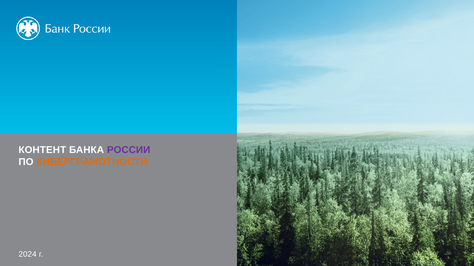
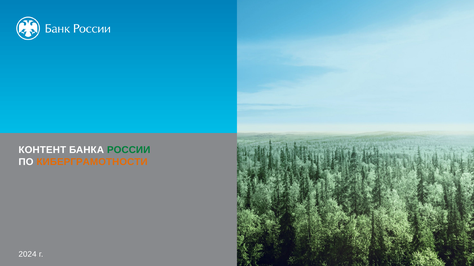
РОССИИ colour: purple -> green
